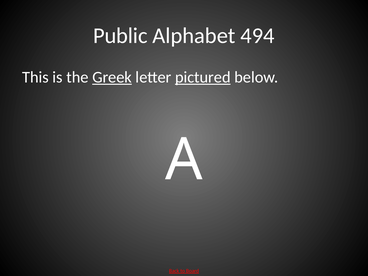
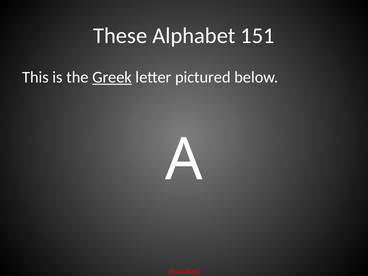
Public: Public -> These
494: 494 -> 151
pictured underline: present -> none
